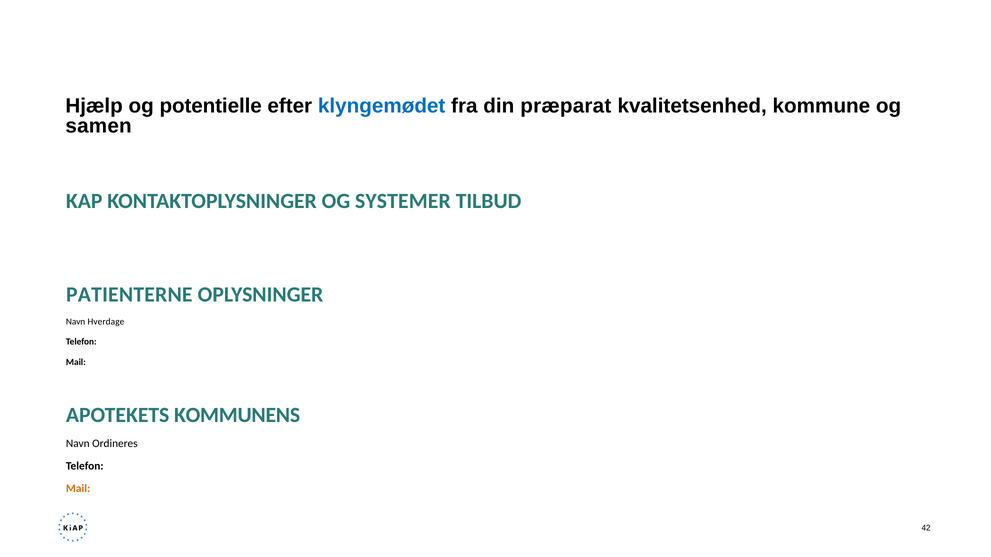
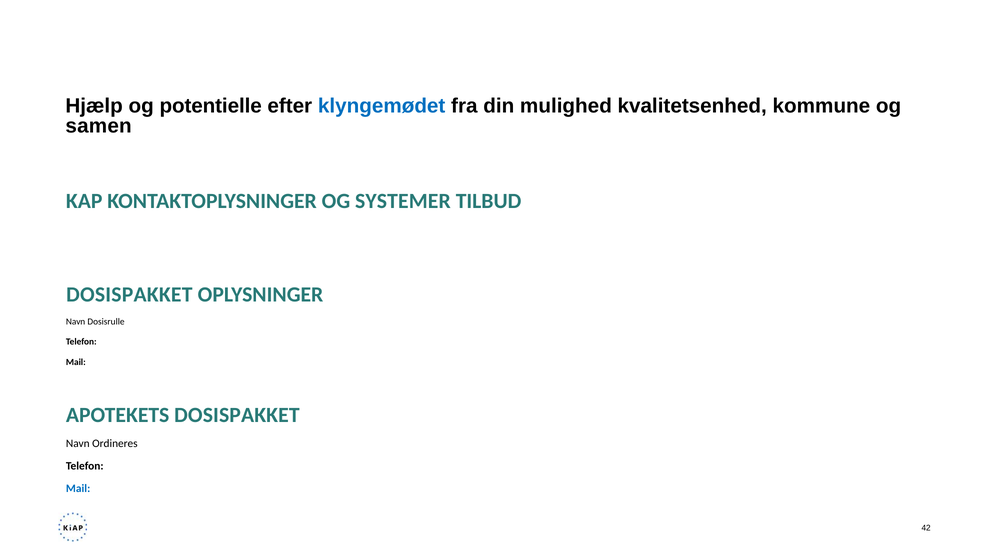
præparat: præparat -> mulighed
PATIENTERNE at (129, 295): PATIENTERNE -> DOSISPAKKET
Hverdage: Hverdage -> Dosisrulle
APOTEKETS KOMMUNENS: KOMMUNENS -> DOSISPAKKET
Mail at (78, 489) colour: orange -> blue
